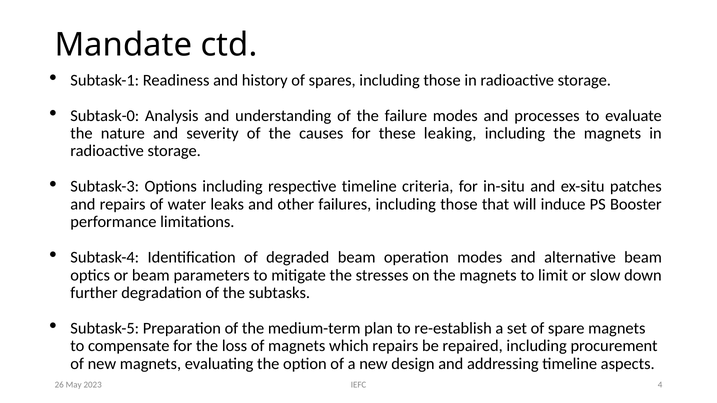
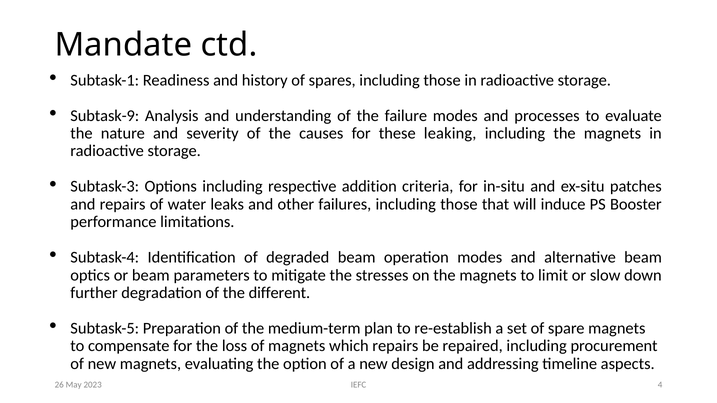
Subtask-0: Subtask-0 -> Subtask-9
respective timeline: timeline -> addition
subtasks: subtasks -> different
